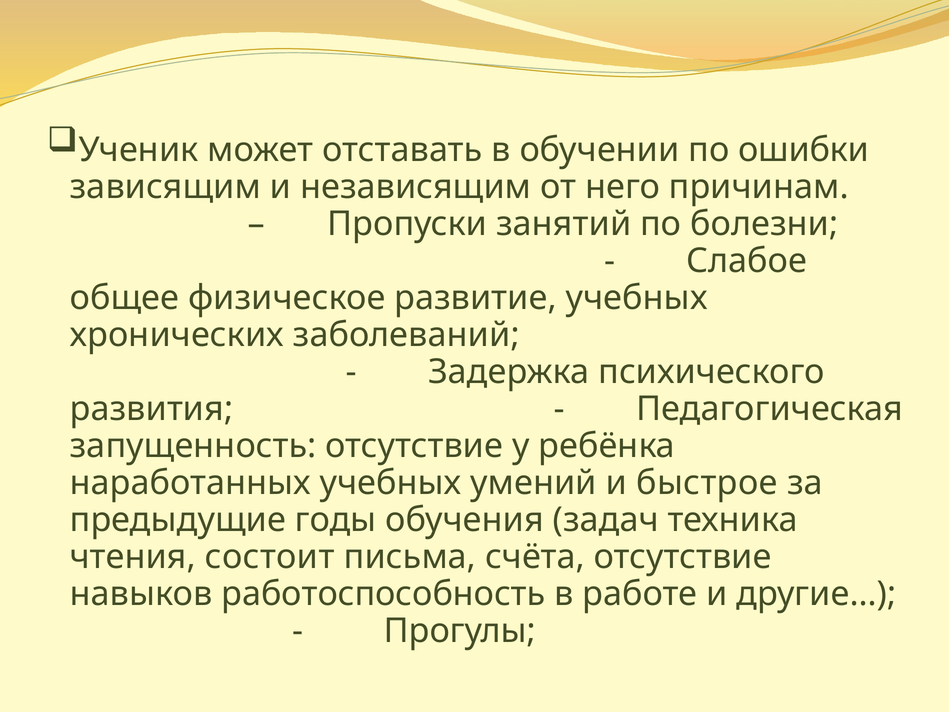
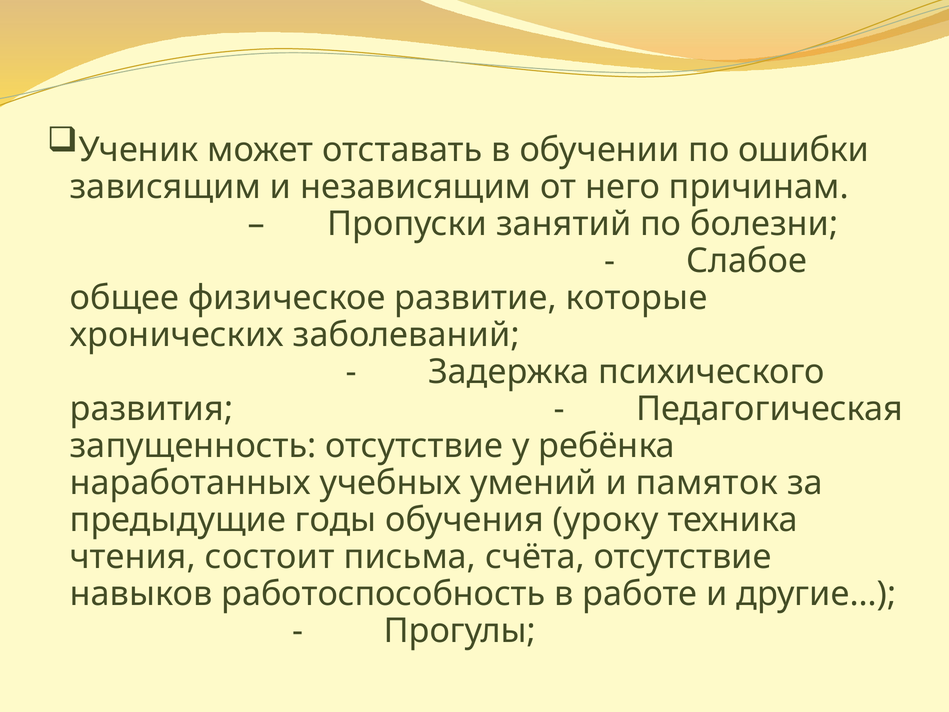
развитие учебных: учебных -> которые
быстрое: быстрое -> памяток
задач: задач -> уроку
